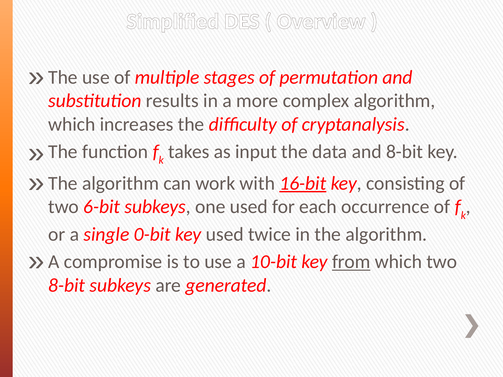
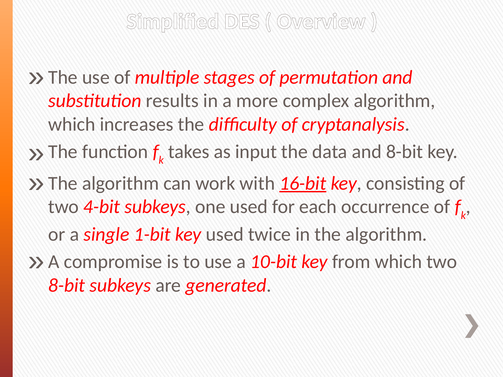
6-bit: 6-bit -> 4-bit
0-bit: 0-bit -> 1-bit
from underline: present -> none
